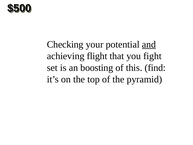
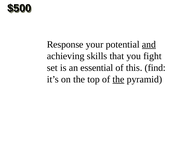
Checking: Checking -> Response
flight: flight -> skills
boosting: boosting -> essential
the at (118, 79) underline: none -> present
